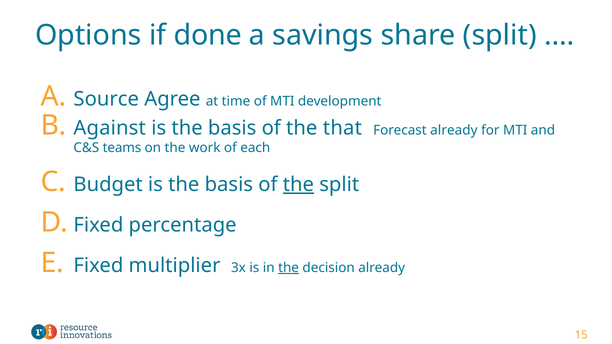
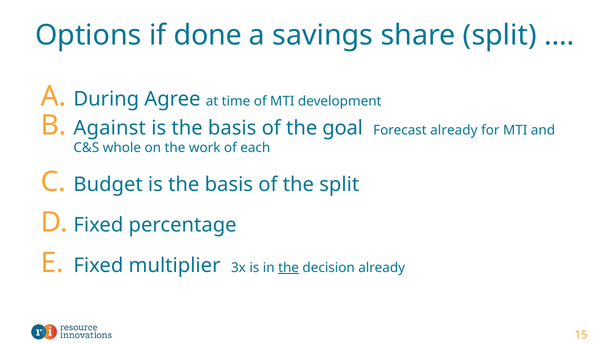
Source: Source -> During
that: that -> goal
teams: teams -> whole
the at (298, 185) underline: present -> none
